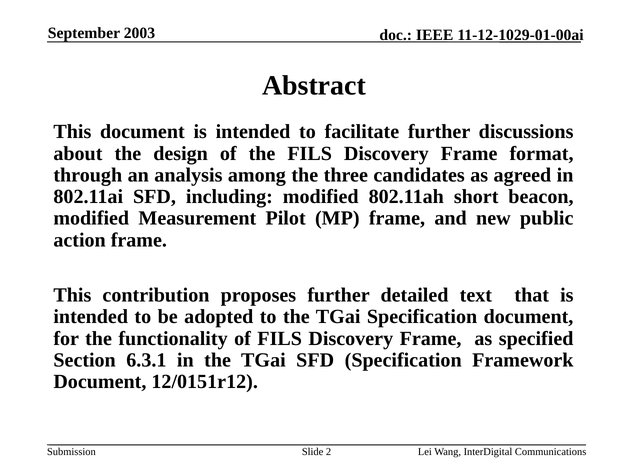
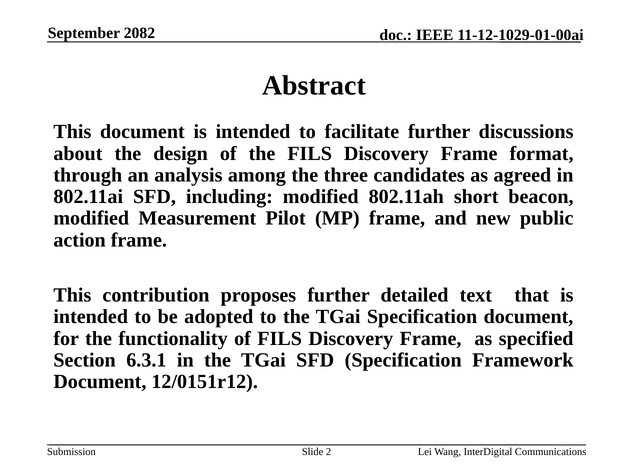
2003: 2003 -> 2082
